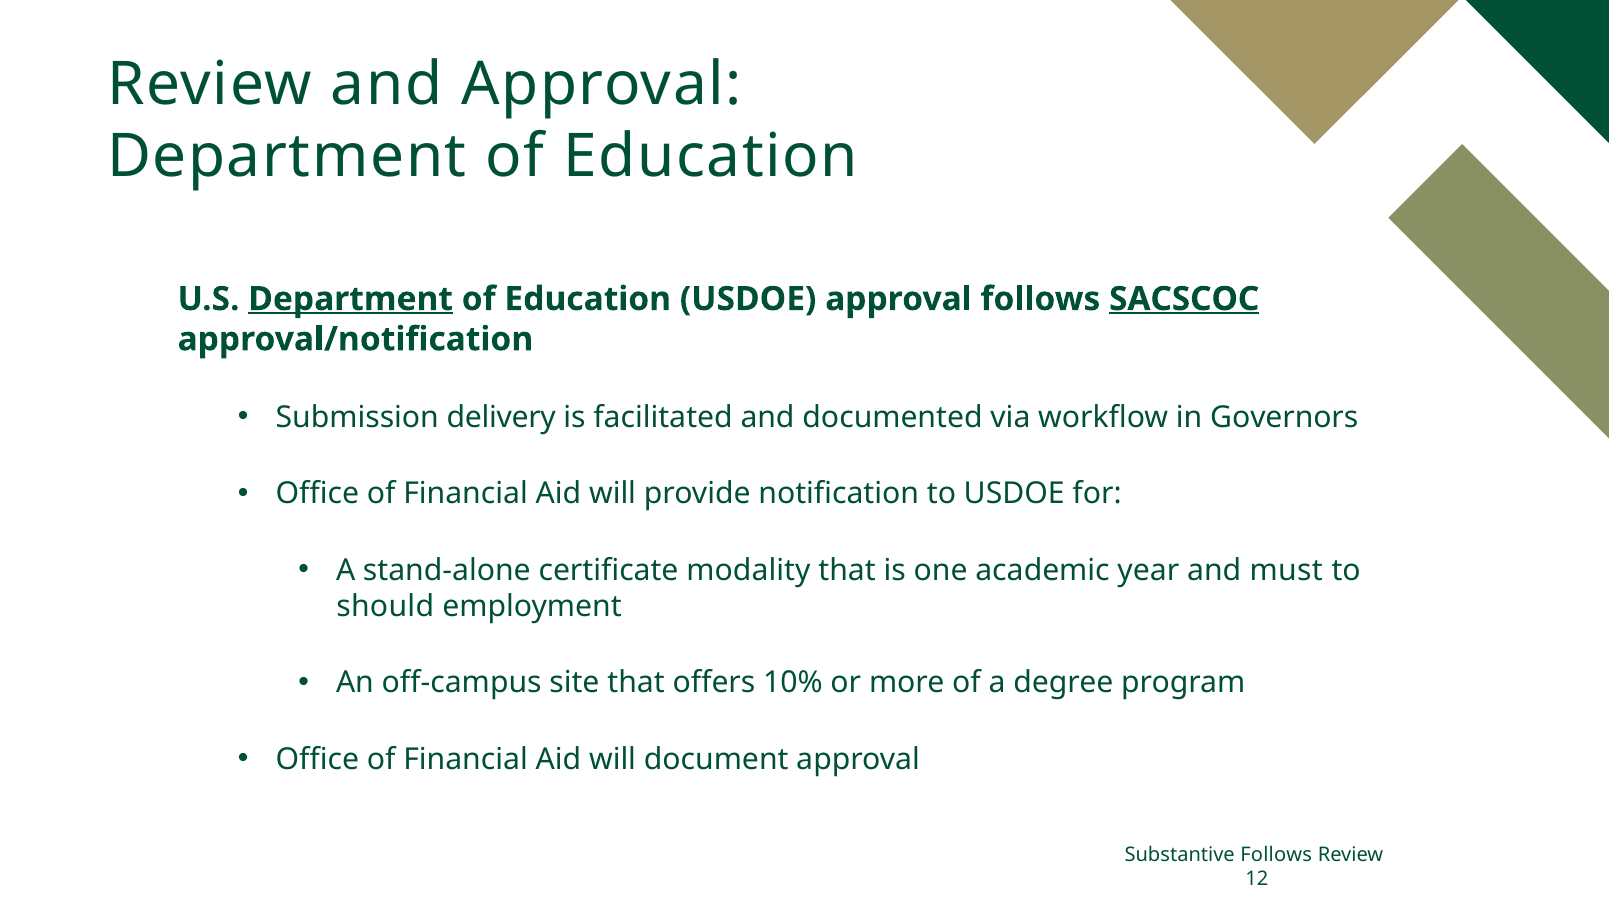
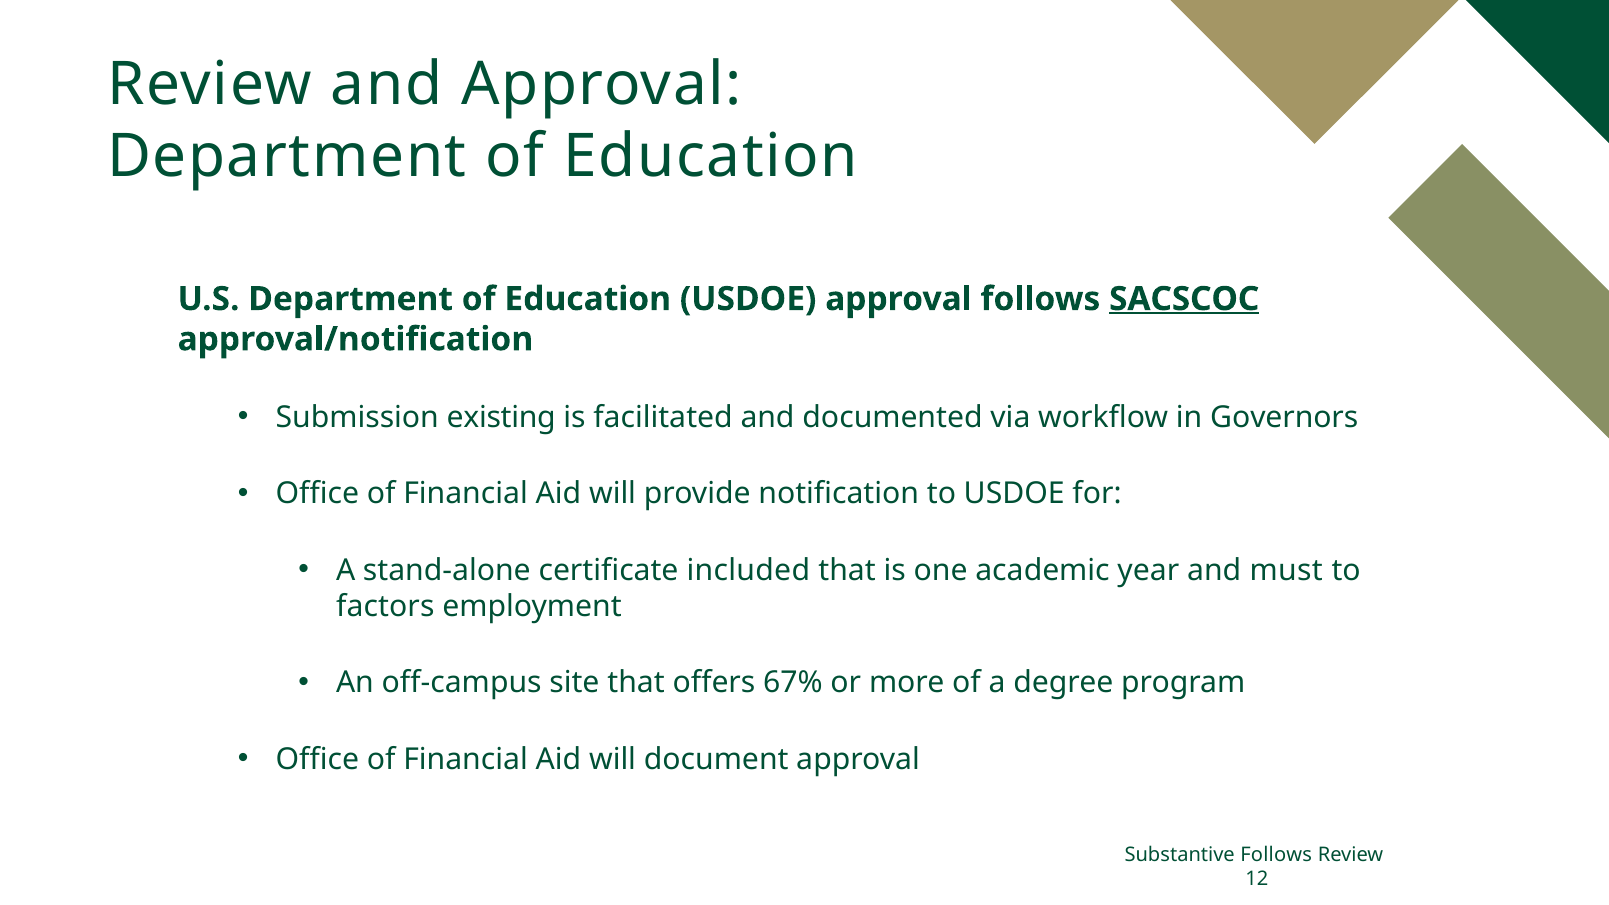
Department at (351, 299) underline: present -> none
delivery: delivery -> existing
modality: modality -> included
should: should -> factors
10%: 10% -> 67%
